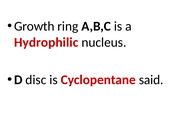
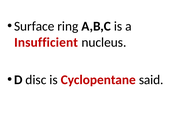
Growth: Growth -> Surface
Hydrophilic: Hydrophilic -> Insufficient
